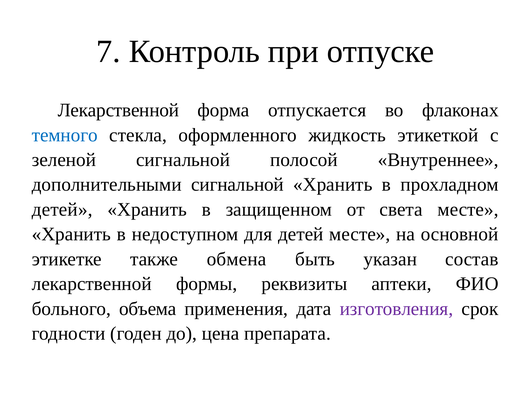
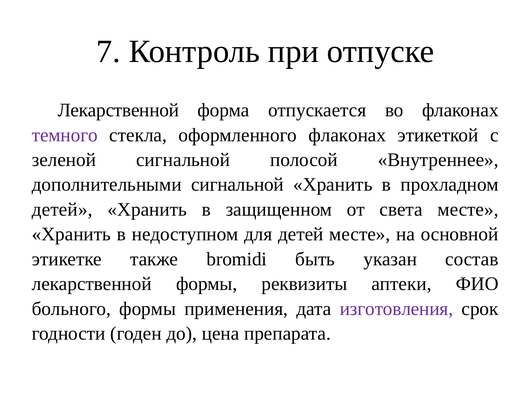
темного colour: blue -> purple
оформленного жидкость: жидкость -> флаконах
обмена: обмена -> bromidi
больного объема: объема -> формы
